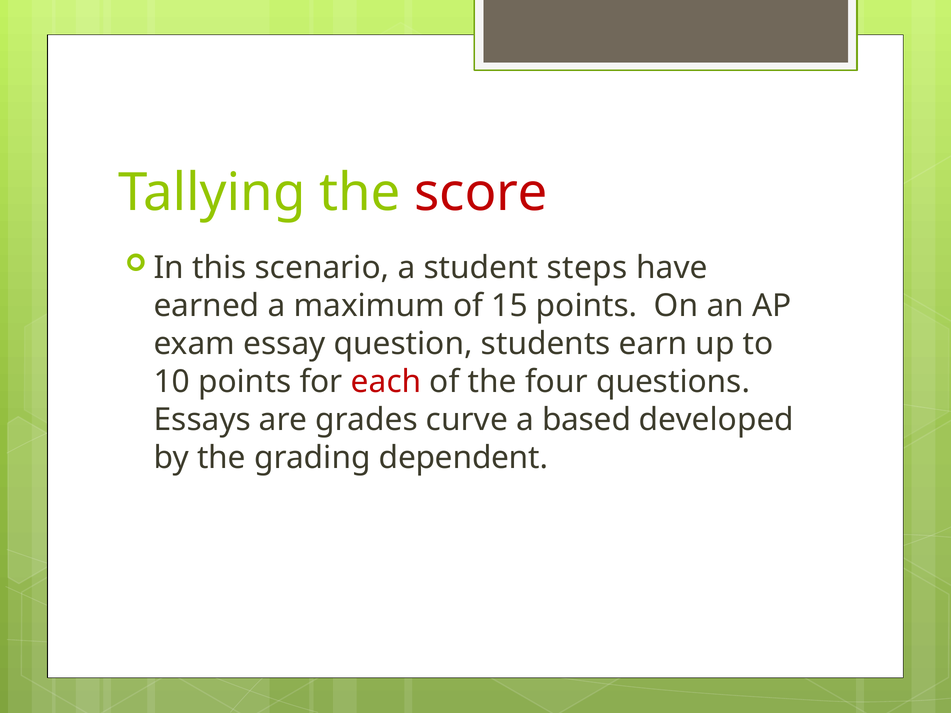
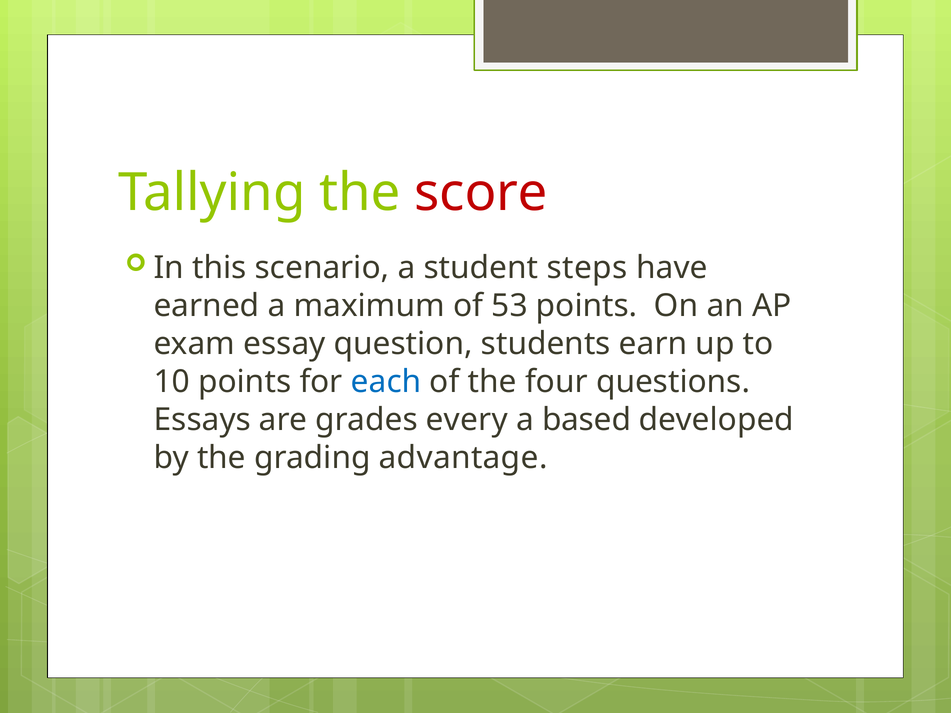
15: 15 -> 53
each colour: red -> blue
curve: curve -> every
dependent: dependent -> advantage
